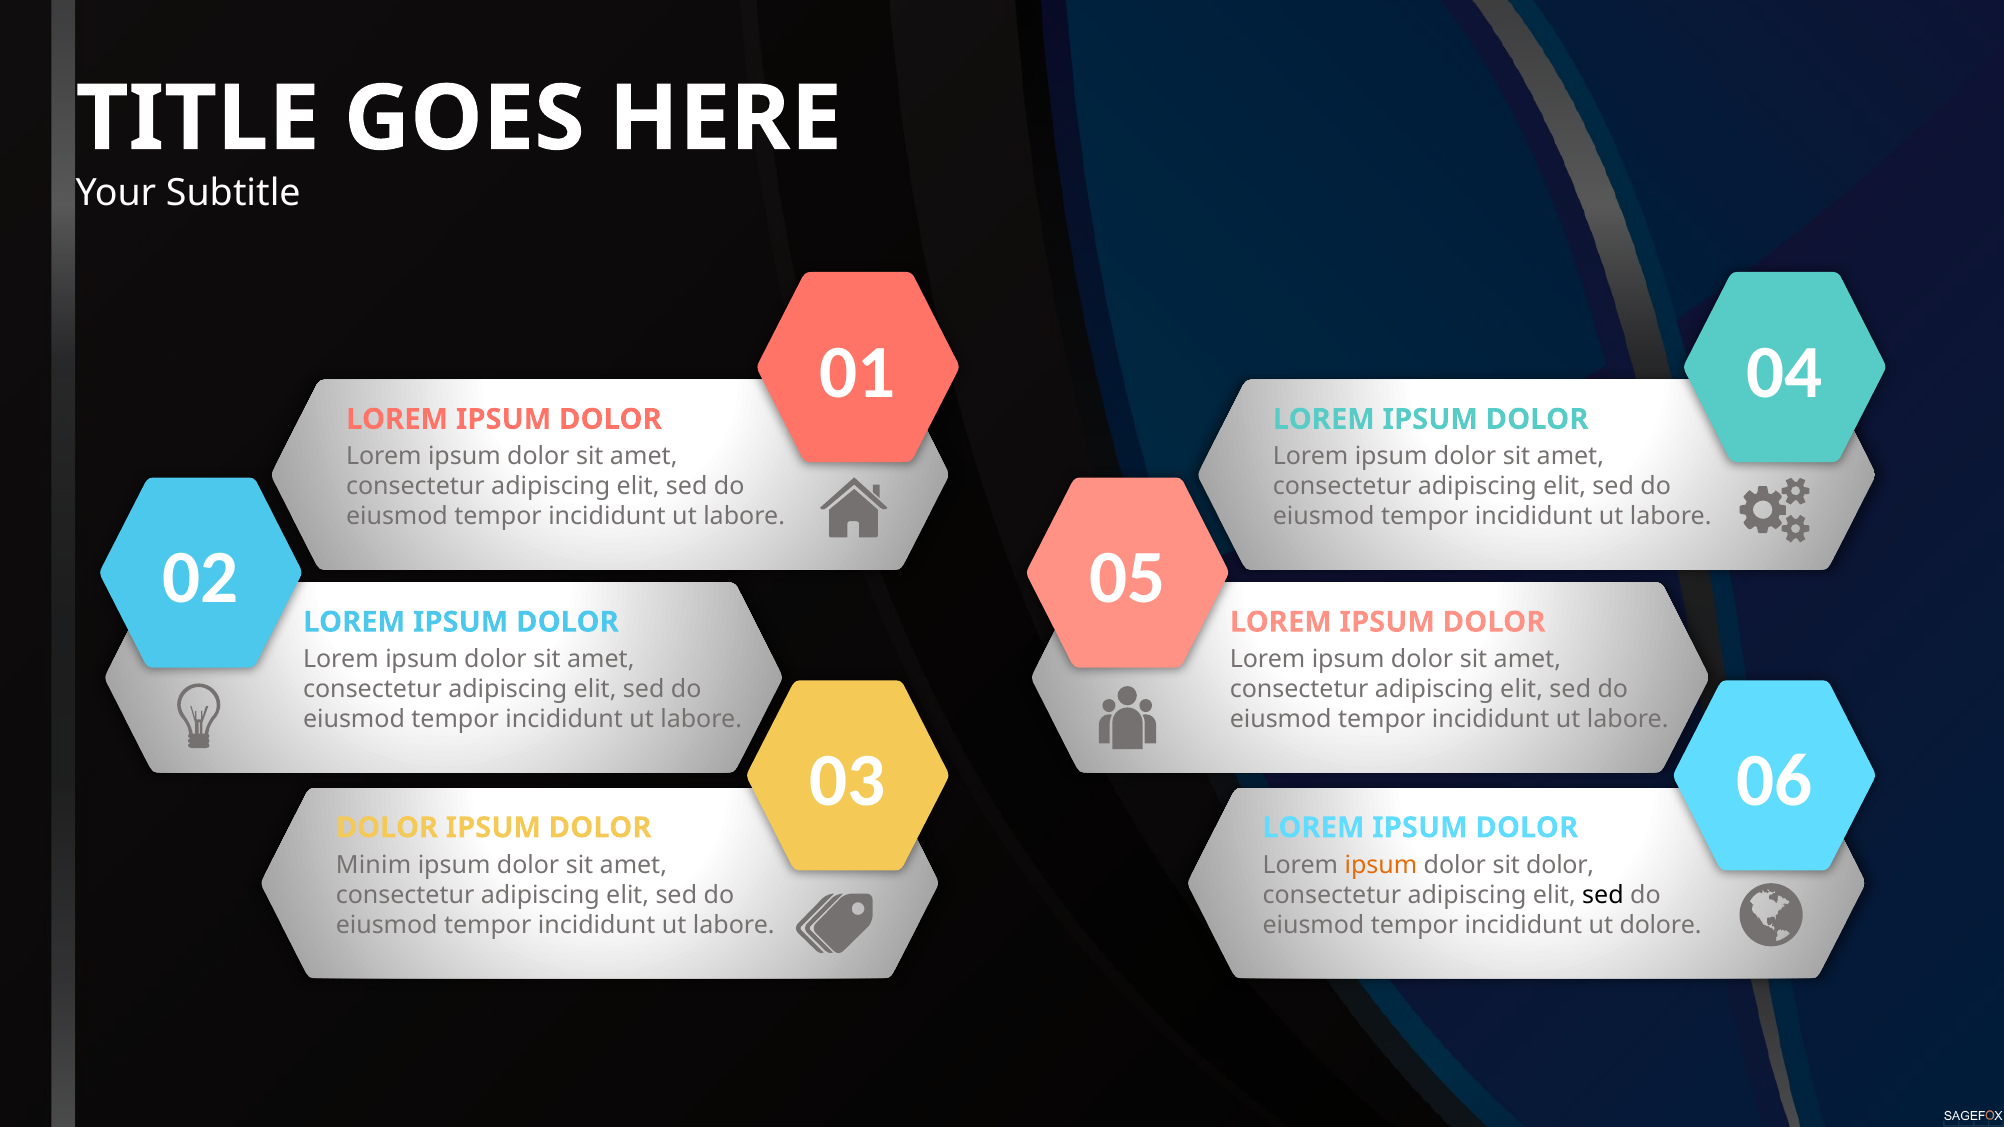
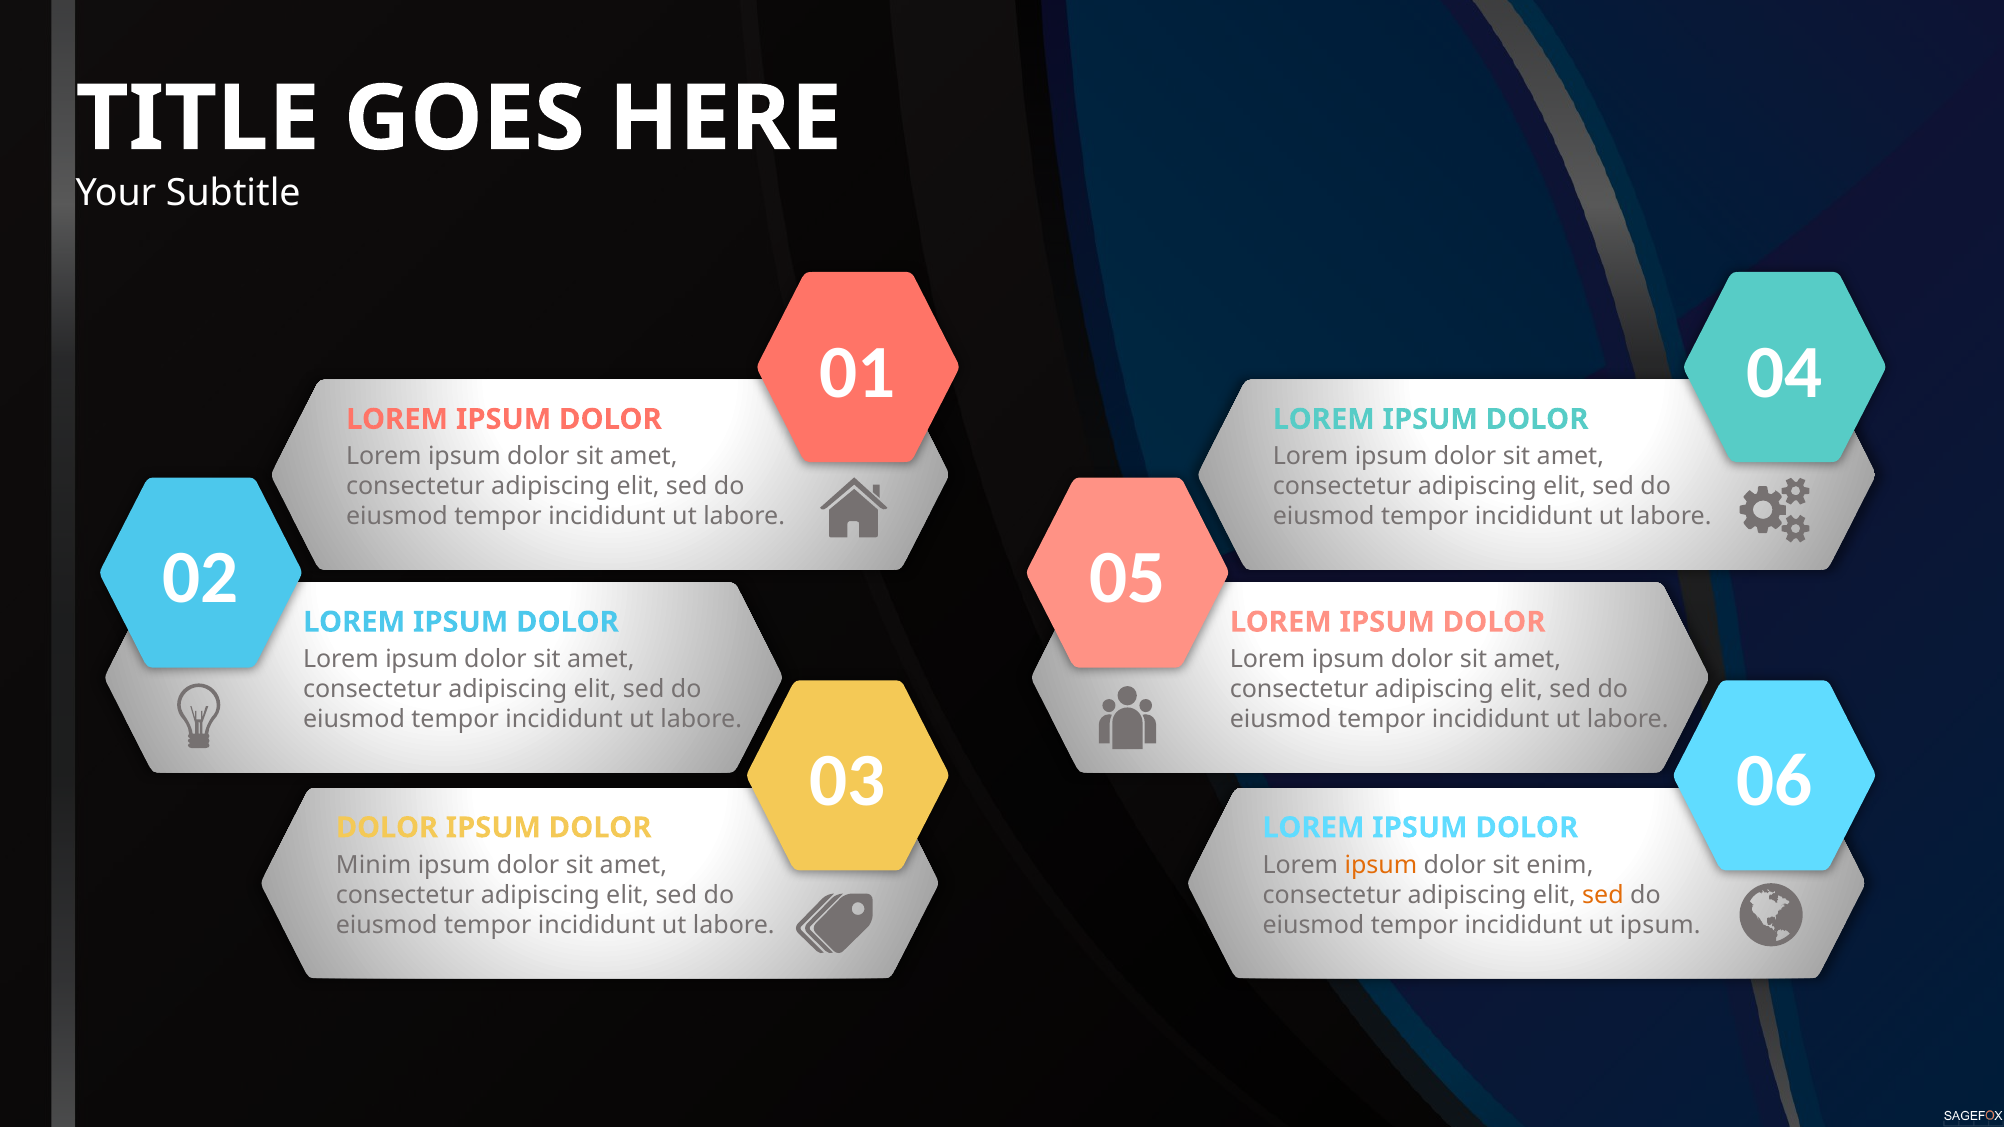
sit dolor: dolor -> enim
sed at (1603, 895) colour: black -> orange
ut dolore: dolore -> ipsum
